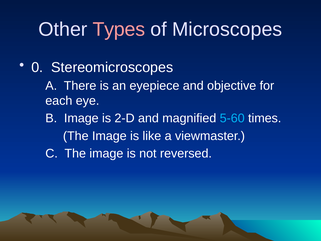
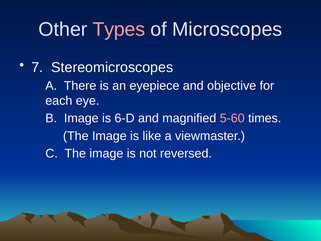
0: 0 -> 7
2-D: 2-D -> 6-D
5-60 colour: light blue -> pink
